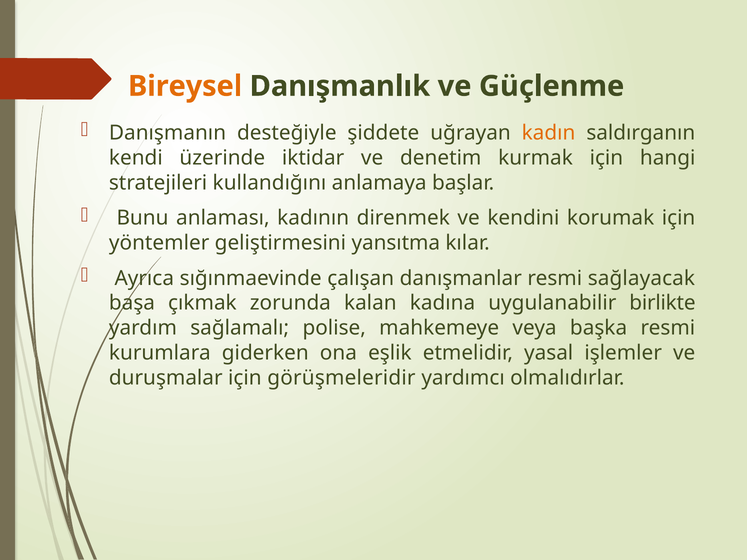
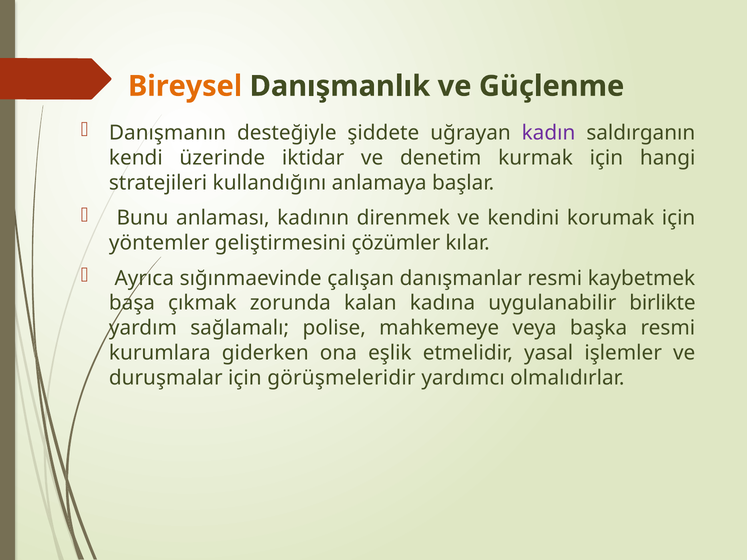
kadın colour: orange -> purple
yansıtma: yansıtma -> çözümler
sağlayacak: sağlayacak -> kaybetmek
